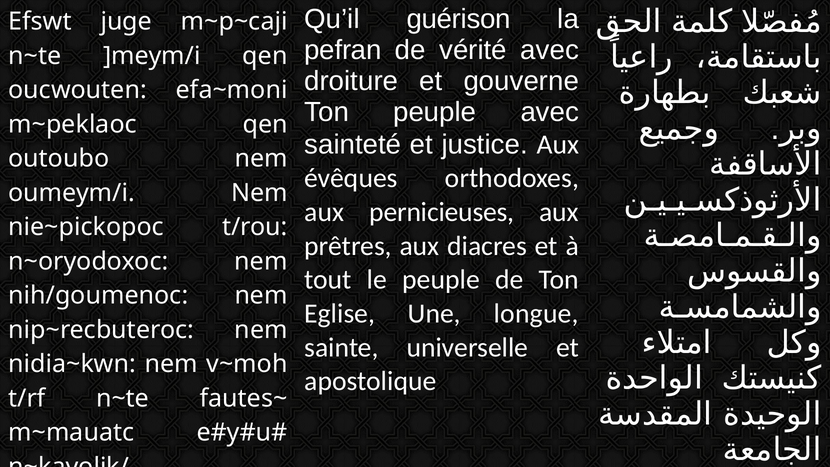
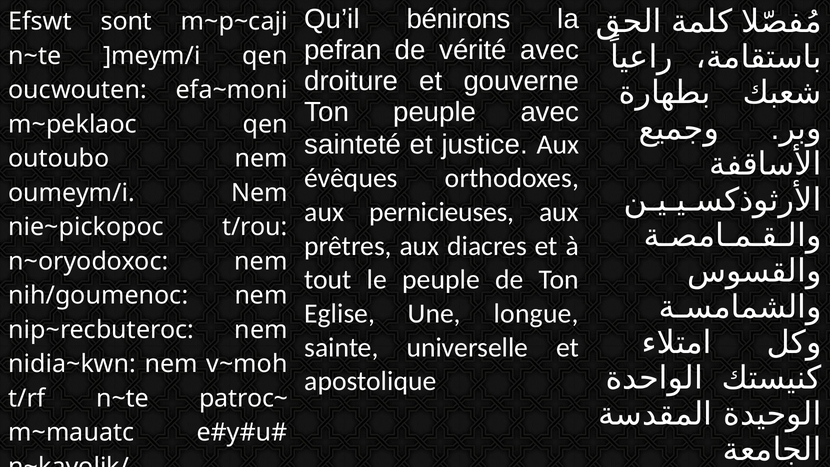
guérison: guérison -> bénirons
juge: juge -> sont
fautes~: fautes~ -> patroc~
